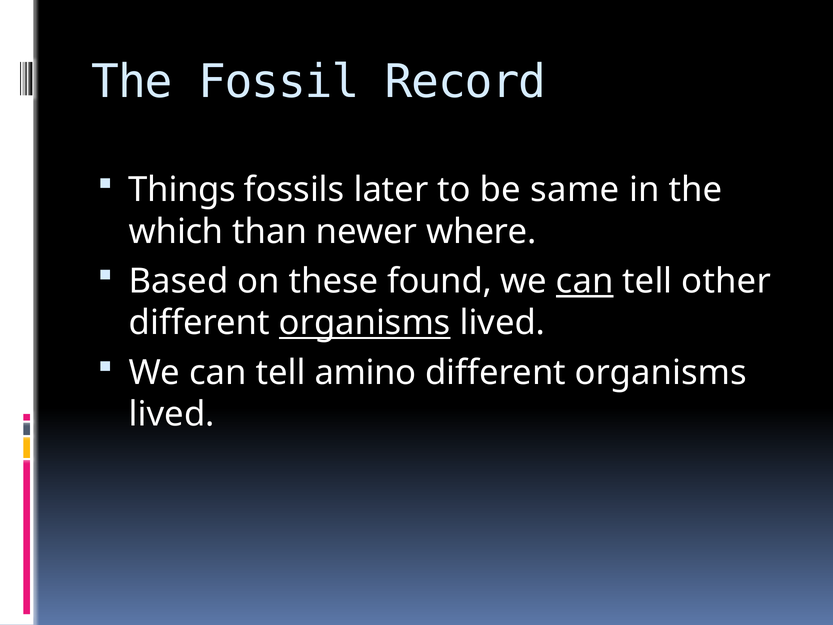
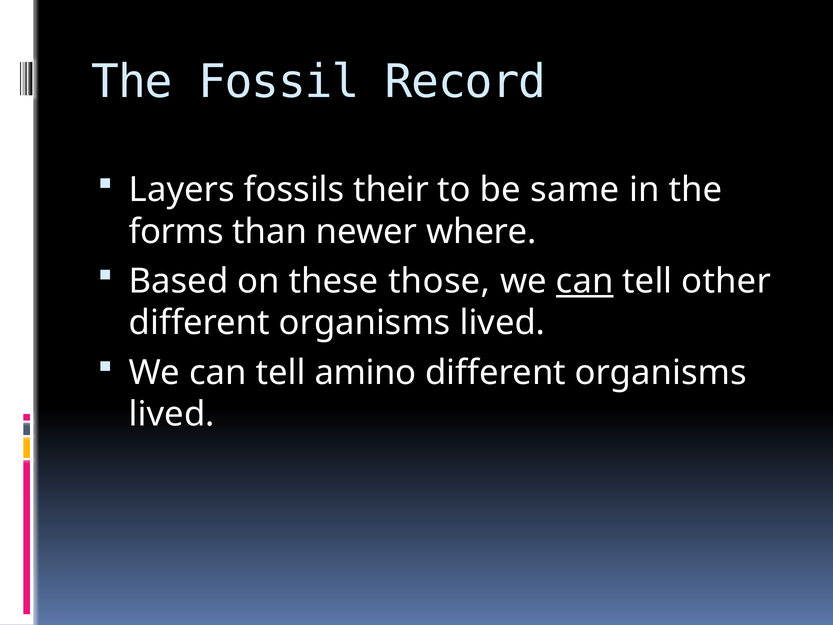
Things: Things -> Layers
later: later -> their
which: which -> forms
found: found -> those
organisms at (365, 323) underline: present -> none
